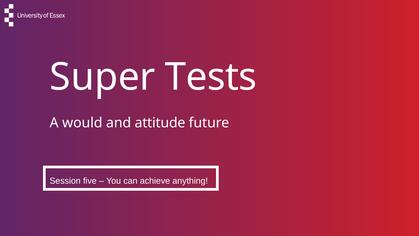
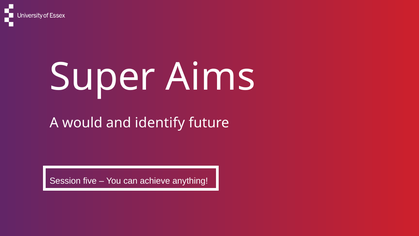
Tests: Tests -> Aims
attitude: attitude -> identify
